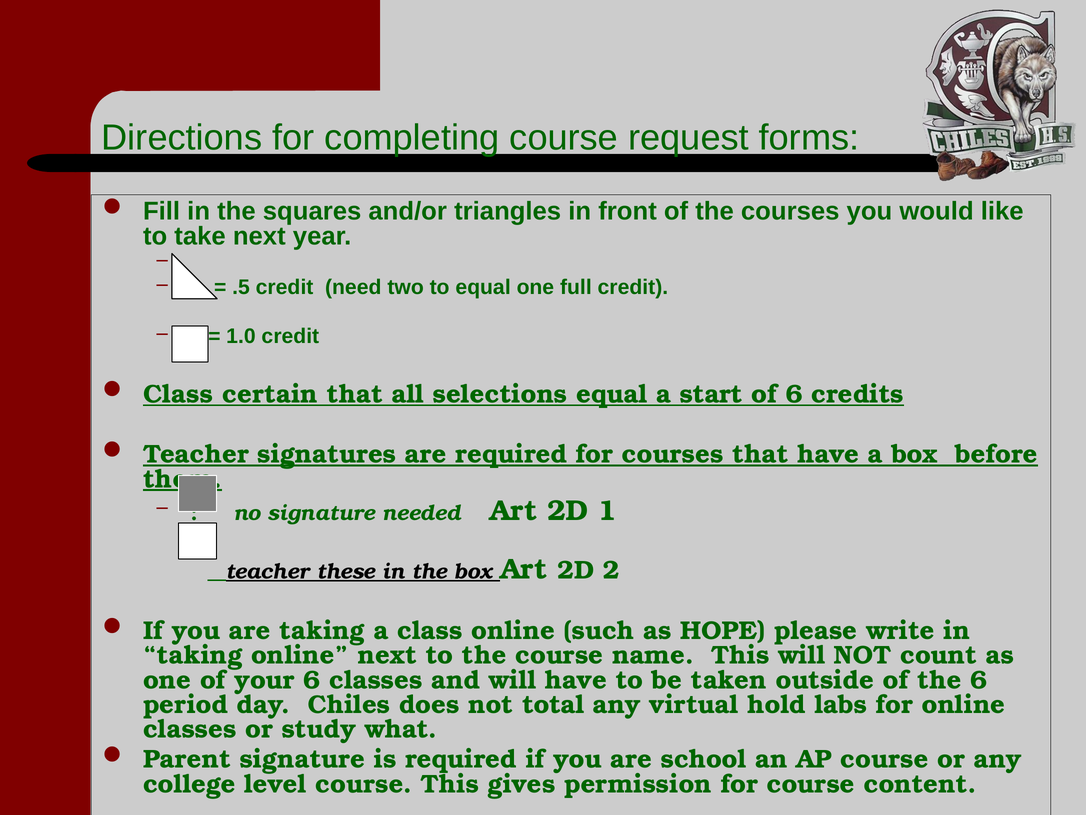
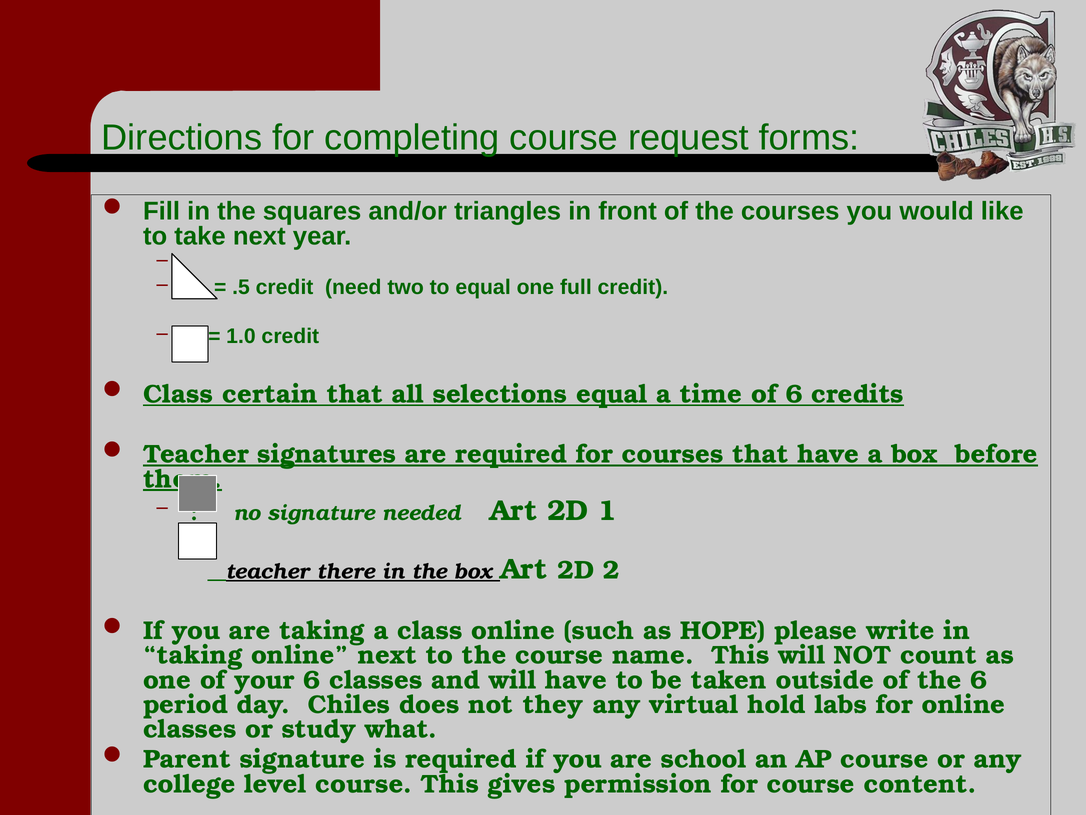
start: start -> time
these: these -> there
total: total -> they
